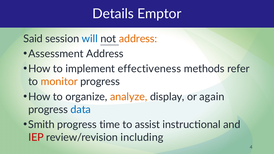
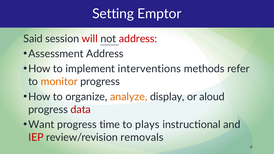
Details: Details -> Setting
will colour: blue -> red
address at (138, 39) colour: orange -> red
effectiveness: effectiveness -> interventions
again: again -> aloud
data colour: blue -> red
Smith: Smith -> Want
assist: assist -> plays
including: including -> removals
